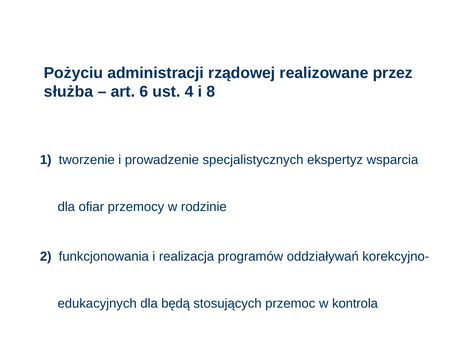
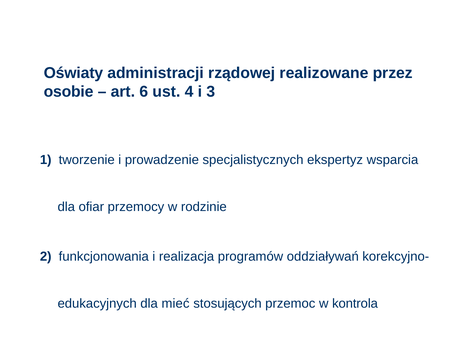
Pożyciu: Pożyciu -> Oświaty
służba: służba -> osobie
8: 8 -> 3
będą: będą -> mieć
